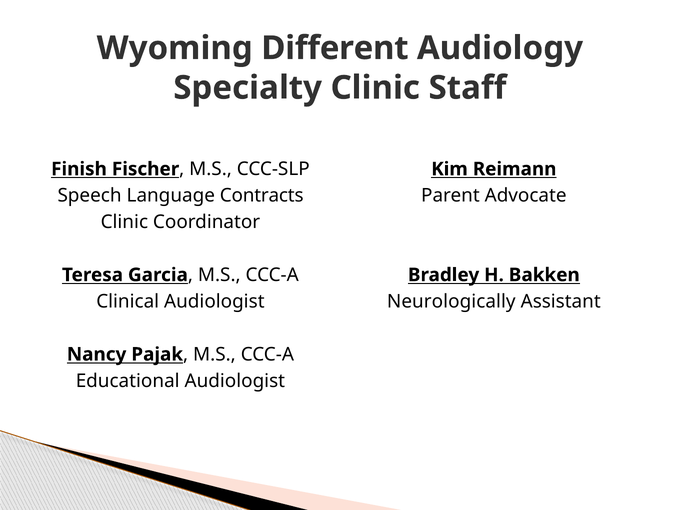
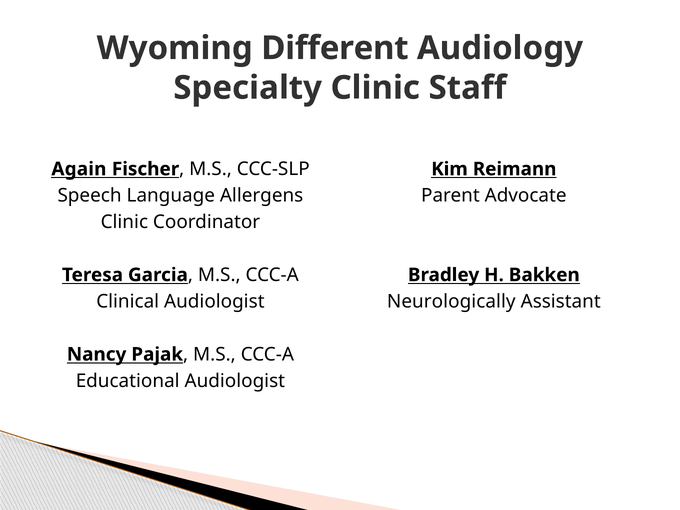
Finish: Finish -> Again
Contracts: Contracts -> Allergens
